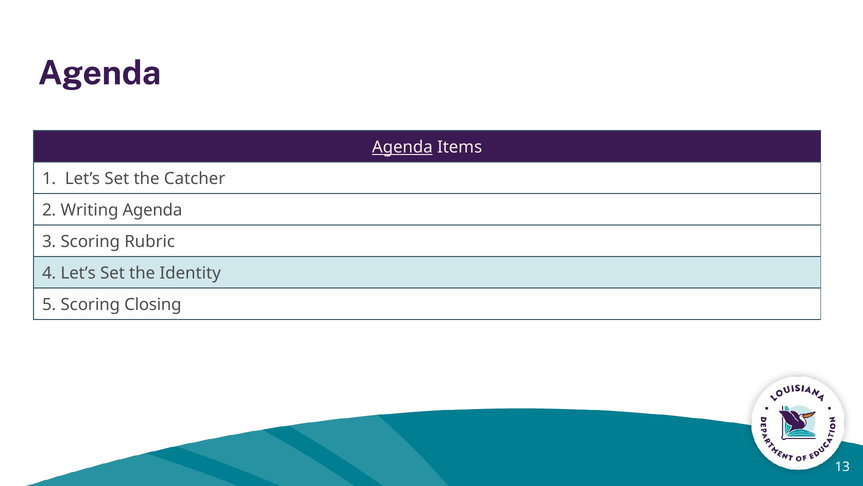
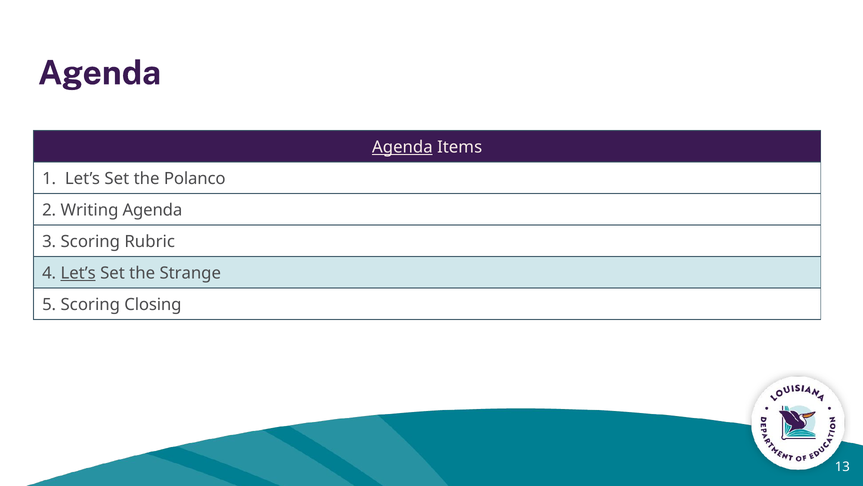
Catcher: Catcher -> Polanco
Let’s at (78, 273) underline: none -> present
Identity: Identity -> Strange
